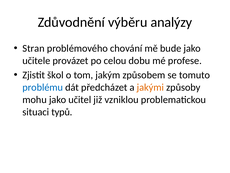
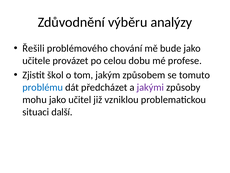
Stran: Stran -> Řešili
jakými colour: orange -> purple
typů: typů -> další
